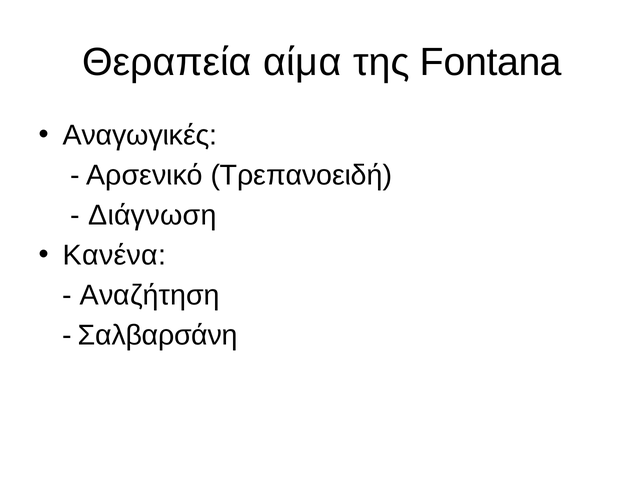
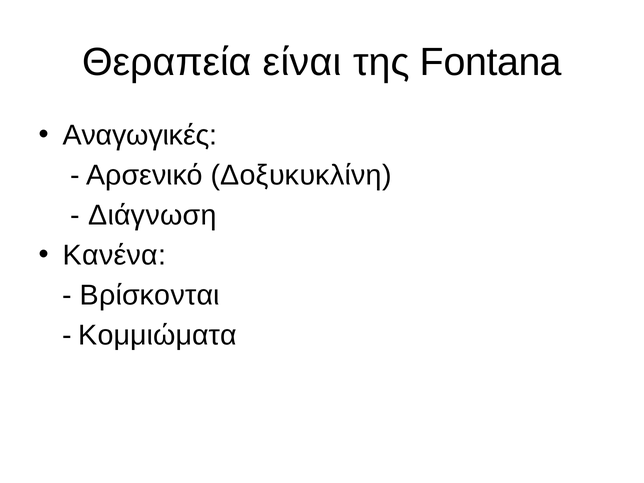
αίμα: αίμα -> είναι
Τρεπανοειδή: Τρεπανοειδή -> Δοξυκυκλίνη
Αναζήτηση: Αναζήτηση -> Βρίσκονται
Σαλβαρσάνη: Σαλβαρσάνη -> Κομμιώματα
